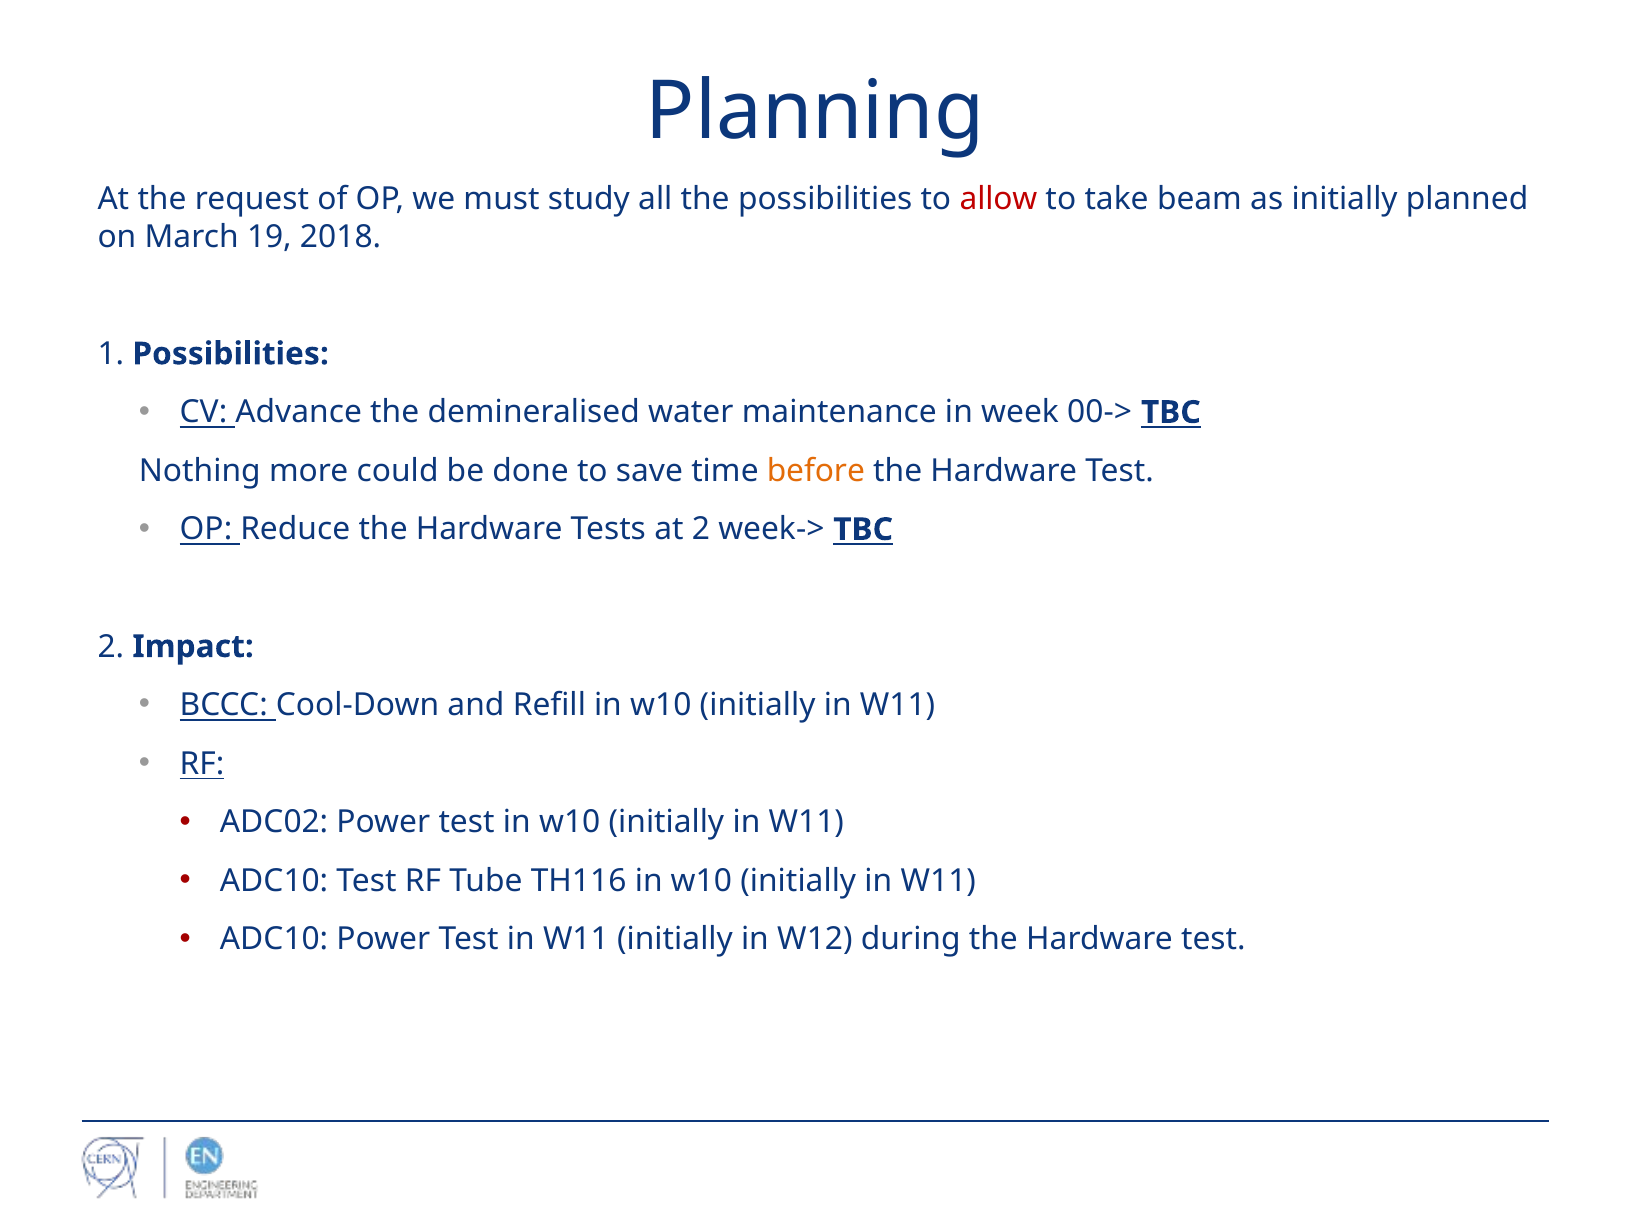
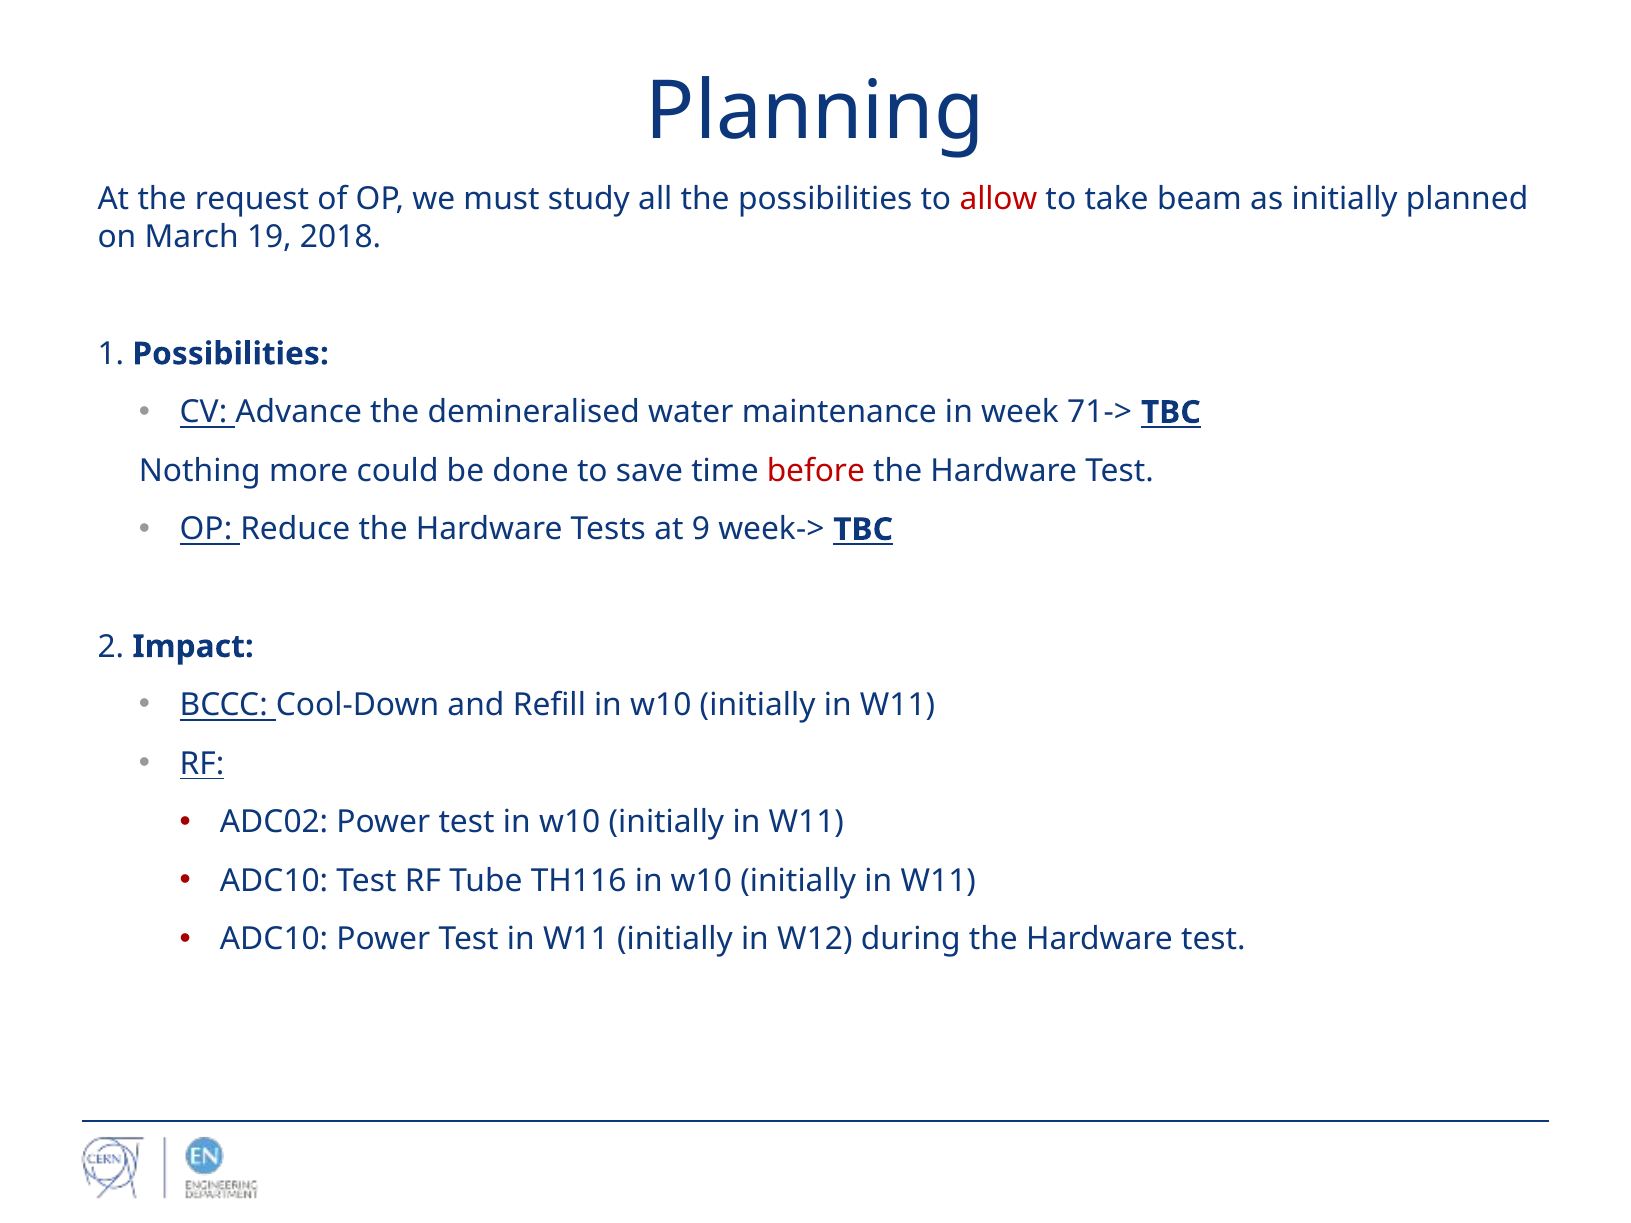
00->: 00-> -> 71->
before colour: orange -> red
at 2: 2 -> 9
